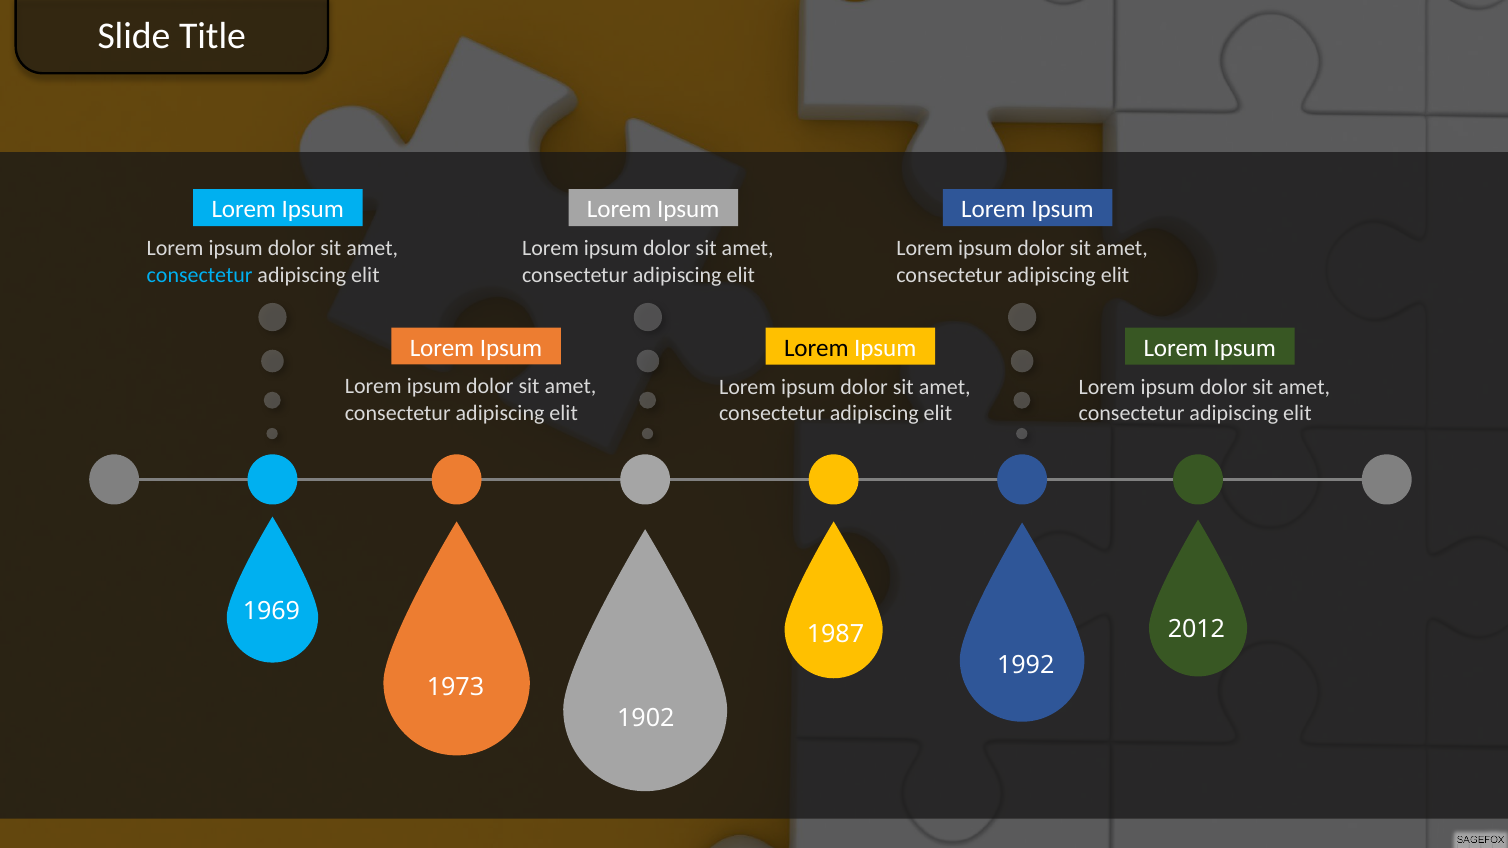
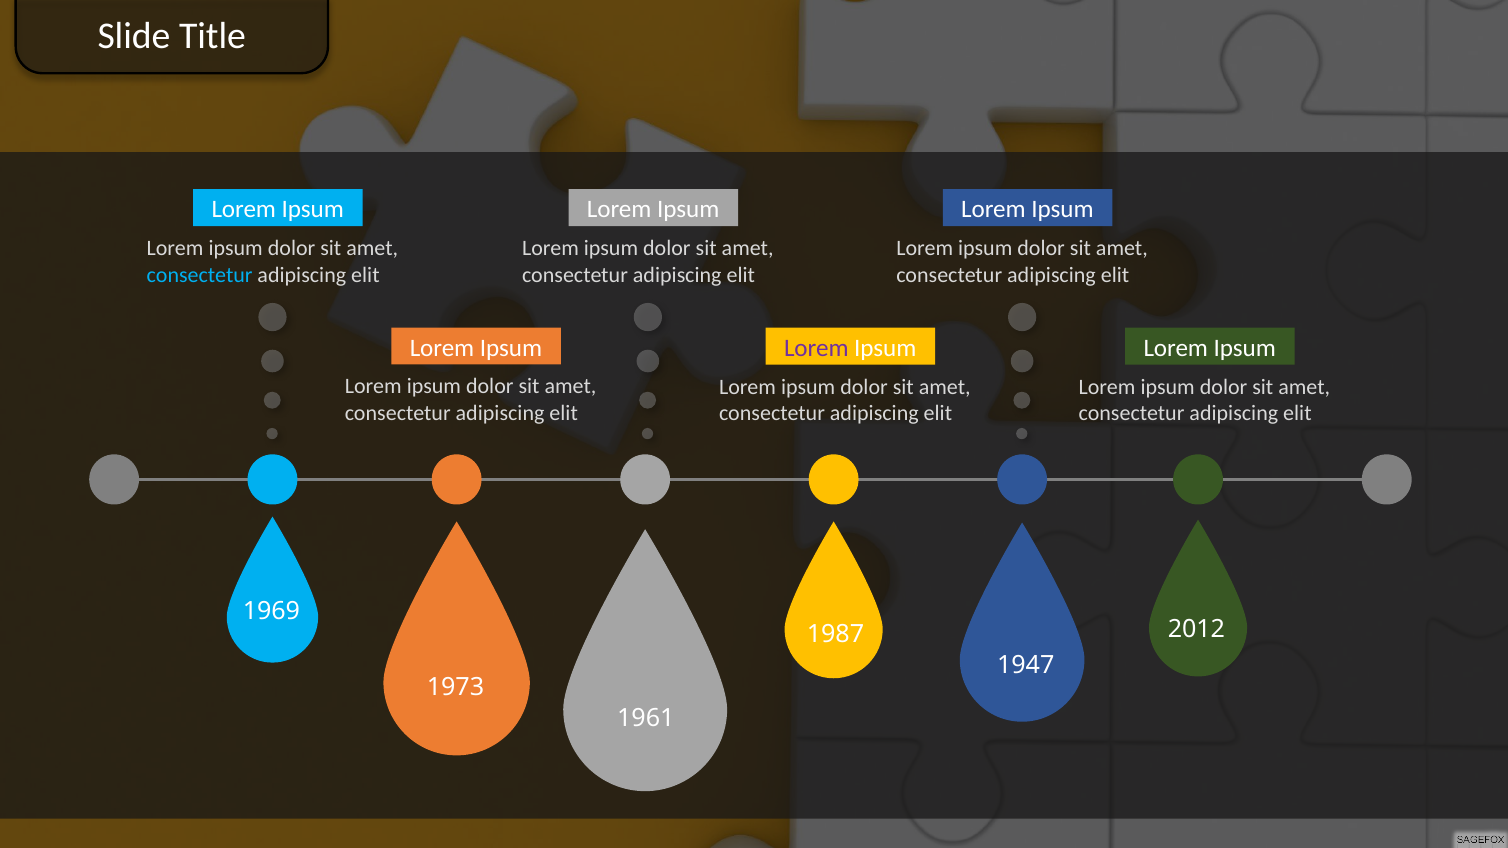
Lorem at (816, 348) colour: black -> purple
1992: 1992 -> 1947
1902: 1902 -> 1961
